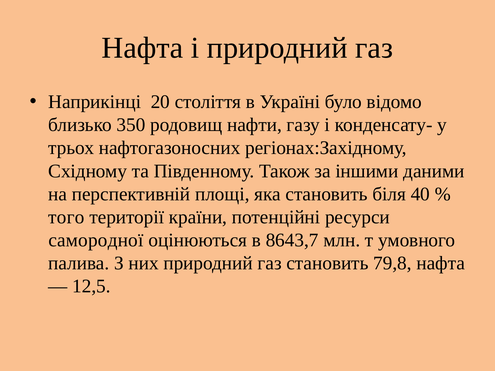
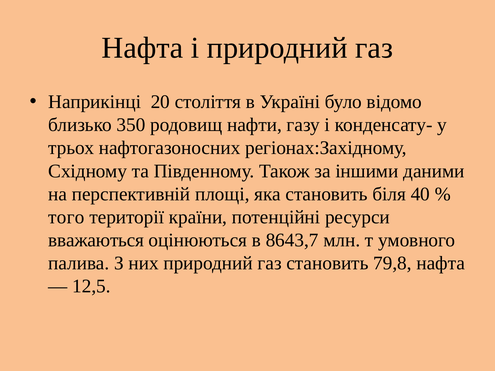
самородної: самородної -> вважаються
